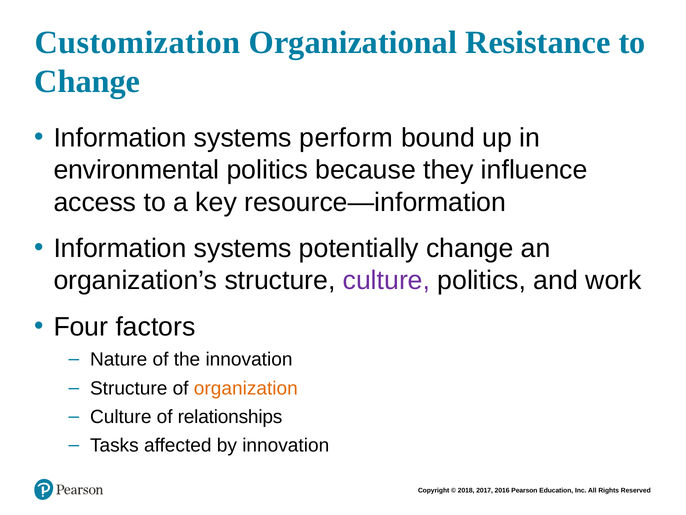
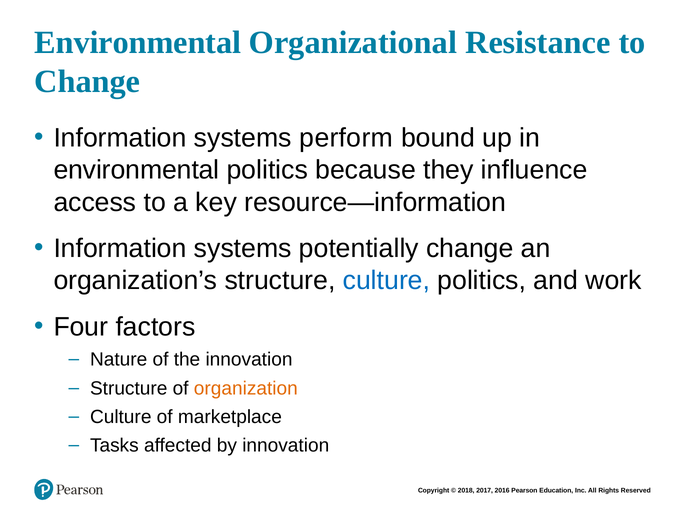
Customization at (137, 42): Customization -> Environmental
culture at (386, 280) colour: purple -> blue
relationships: relationships -> marketplace
